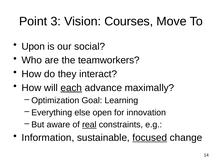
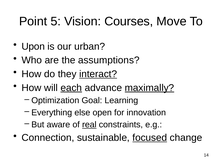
3: 3 -> 5
social: social -> urban
teamworkers: teamworkers -> assumptions
interact underline: none -> present
maximally underline: none -> present
Information: Information -> Connection
